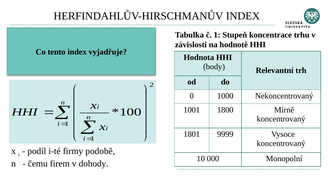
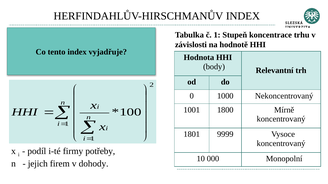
podobě: podobě -> potřeby
čemu: čemu -> jejich
